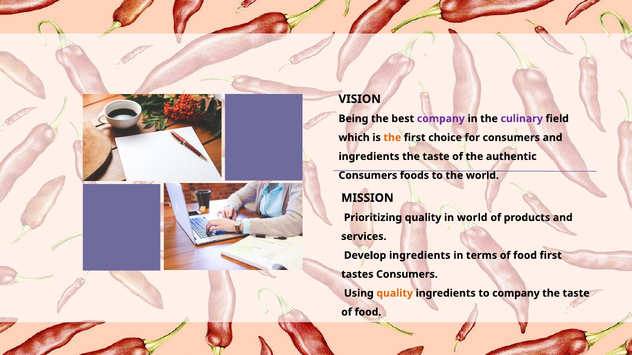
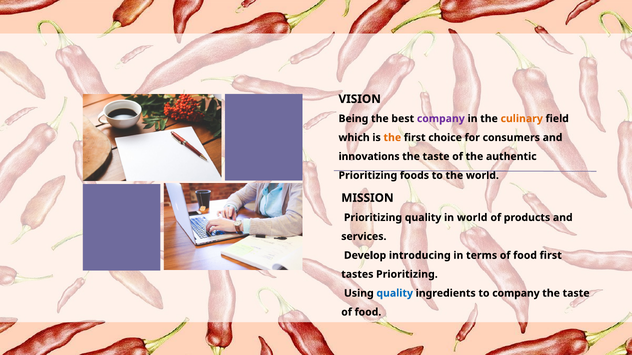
culinary colour: purple -> orange
ingredients at (369, 157): ingredients -> innovations
Consumers at (368, 176): Consumers -> Prioritizing
Develop ingredients: ingredients -> introducing
tastes Consumers: Consumers -> Prioritizing
quality at (395, 294) colour: orange -> blue
